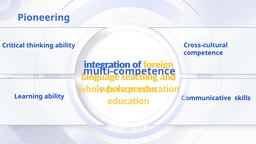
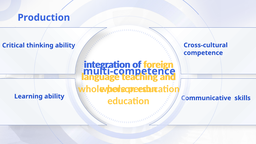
Pioneering: Pioneering -> Production
